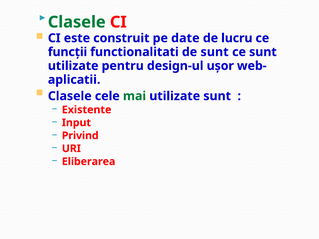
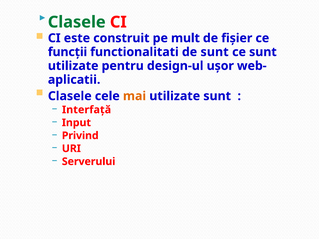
date: date -> mult
lucru: lucru -> fișier
mai colour: green -> orange
Existente: Existente -> Interfață
Eliberarea: Eliberarea -> Serverului
